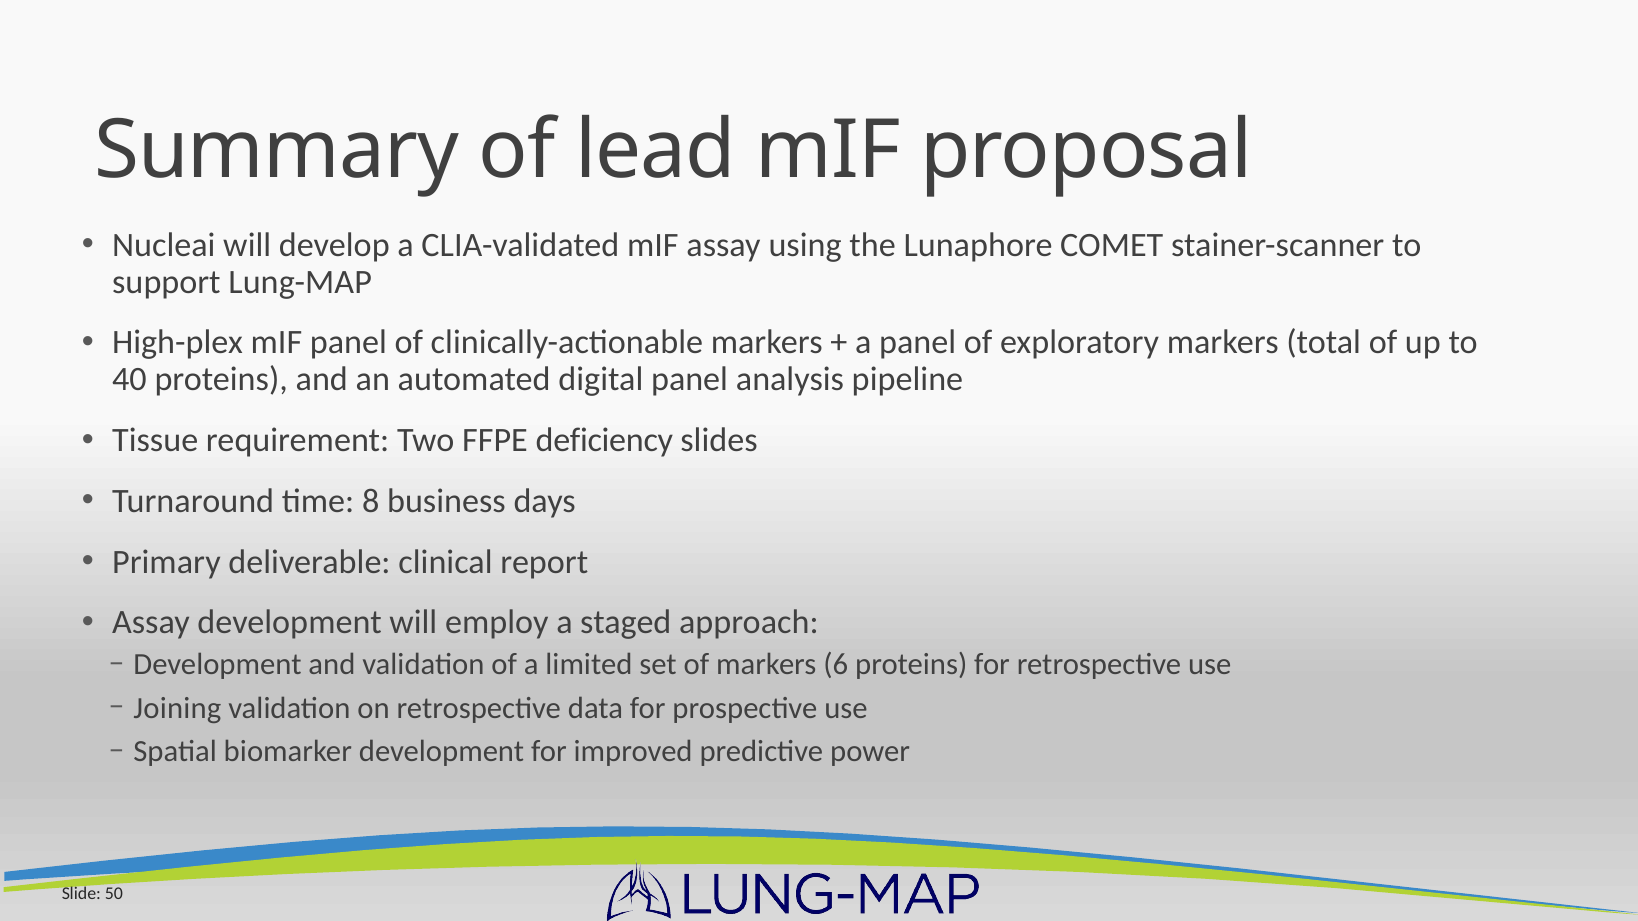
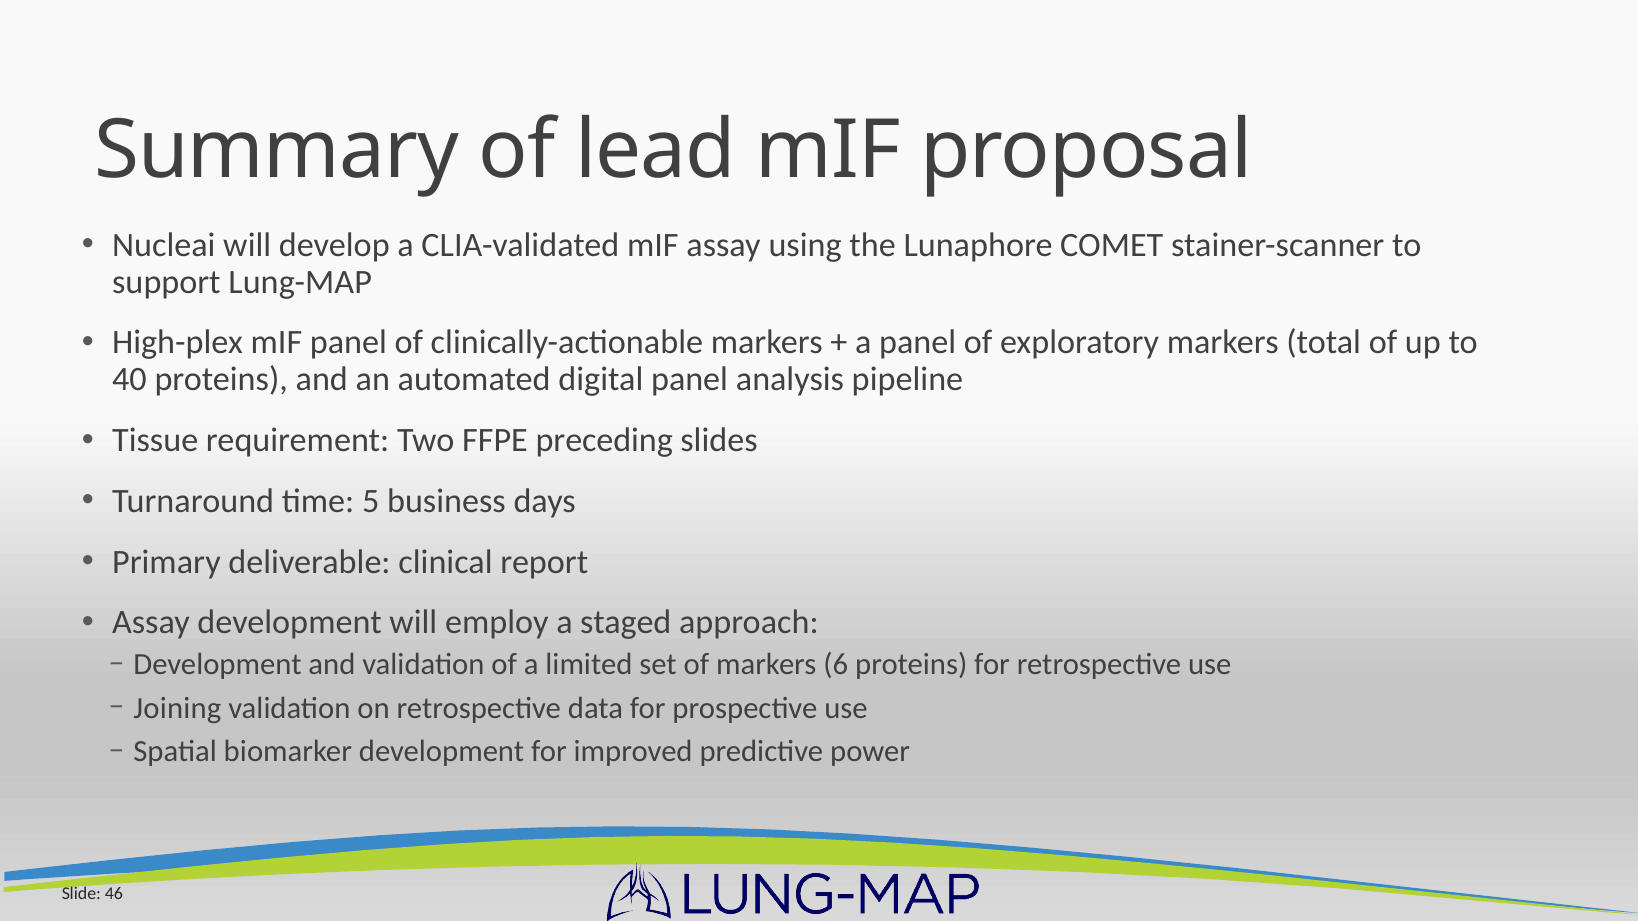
deficiency: deficiency -> preceding
8: 8 -> 5
50: 50 -> 46
